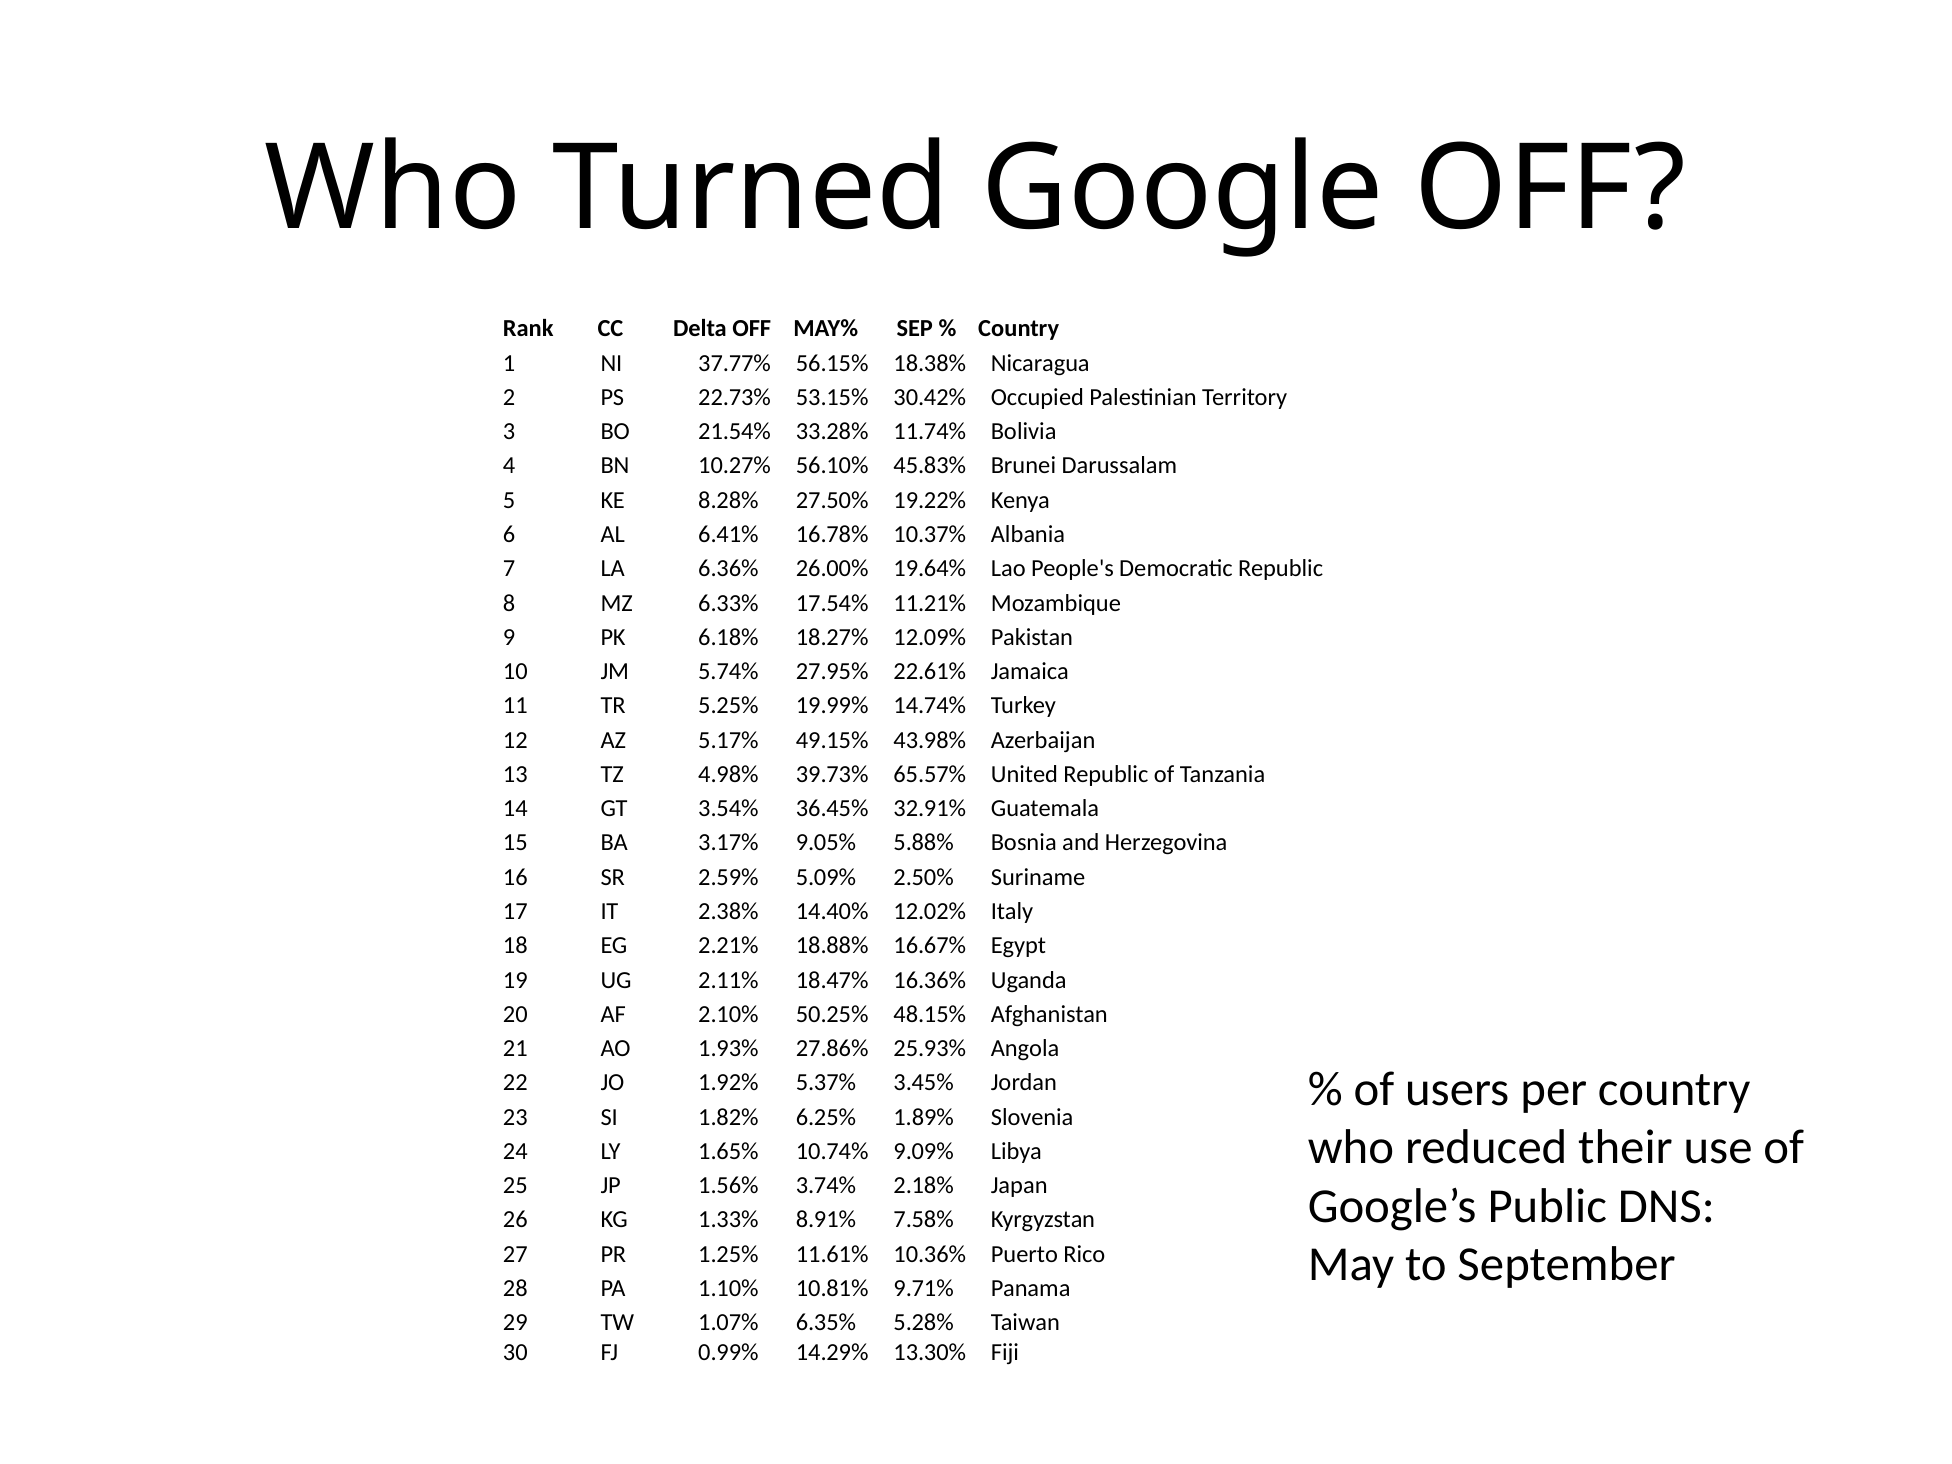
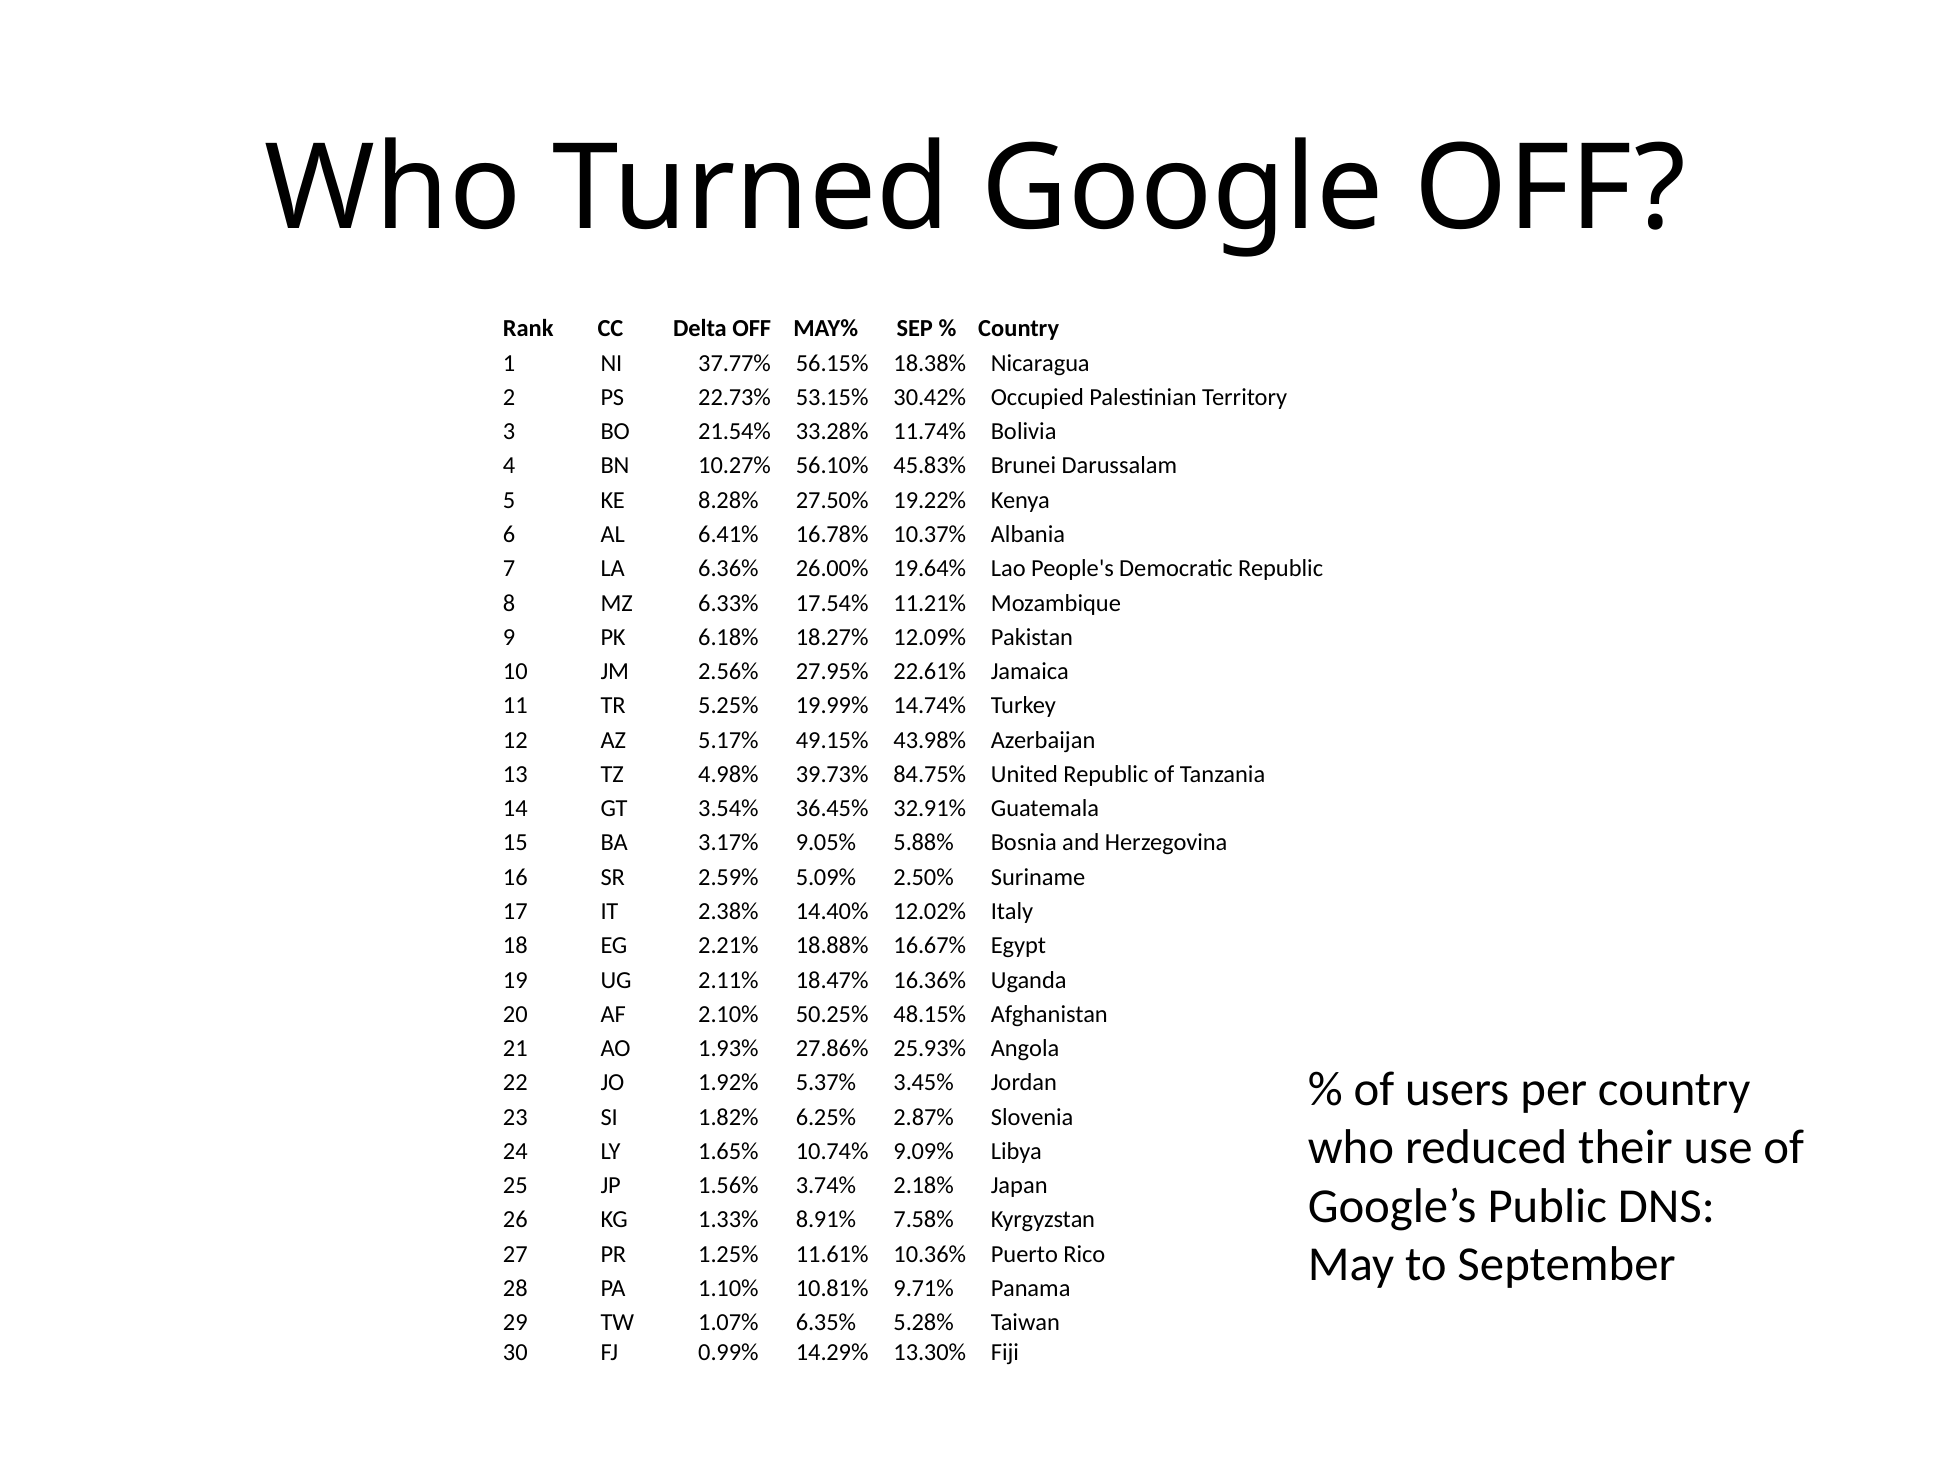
5.74%: 5.74% -> 2.56%
65.57%: 65.57% -> 84.75%
1.89%: 1.89% -> 2.87%
